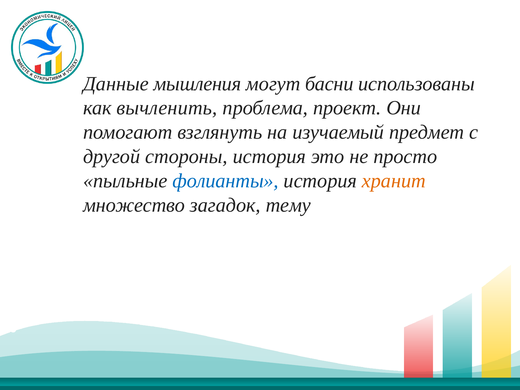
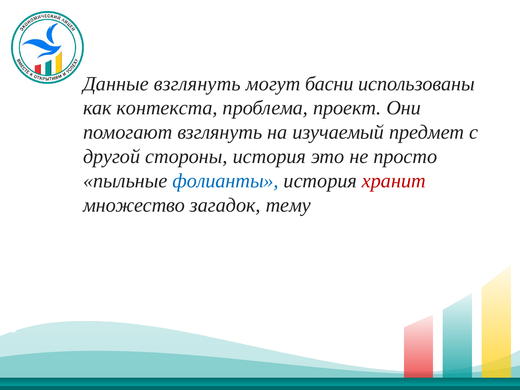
Данные мышления: мышления -> взглянуть
вычленить: вычленить -> контекста
хранит colour: orange -> red
